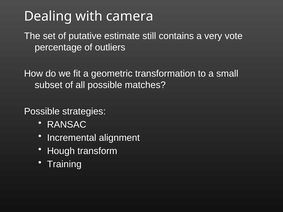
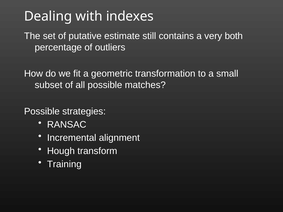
camera: camera -> indexes
vote: vote -> both
